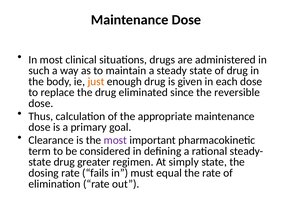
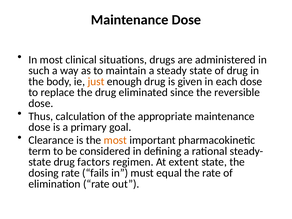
most at (115, 140) colour: purple -> orange
greater: greater -> factors
simply: simply -> extent
